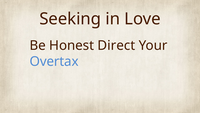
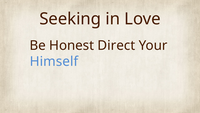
Overtax: Overtax -> Himself
